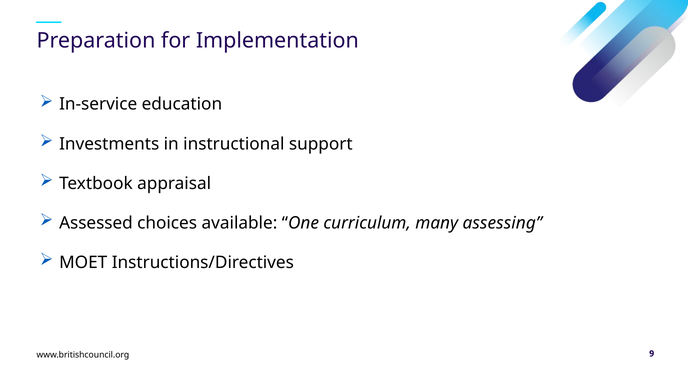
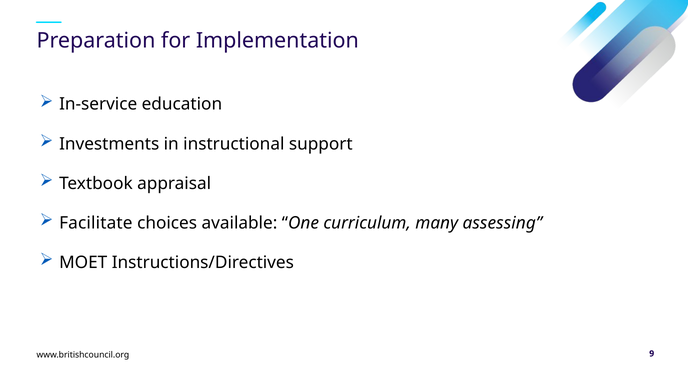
Assessed: Assessed -> Facilitate
